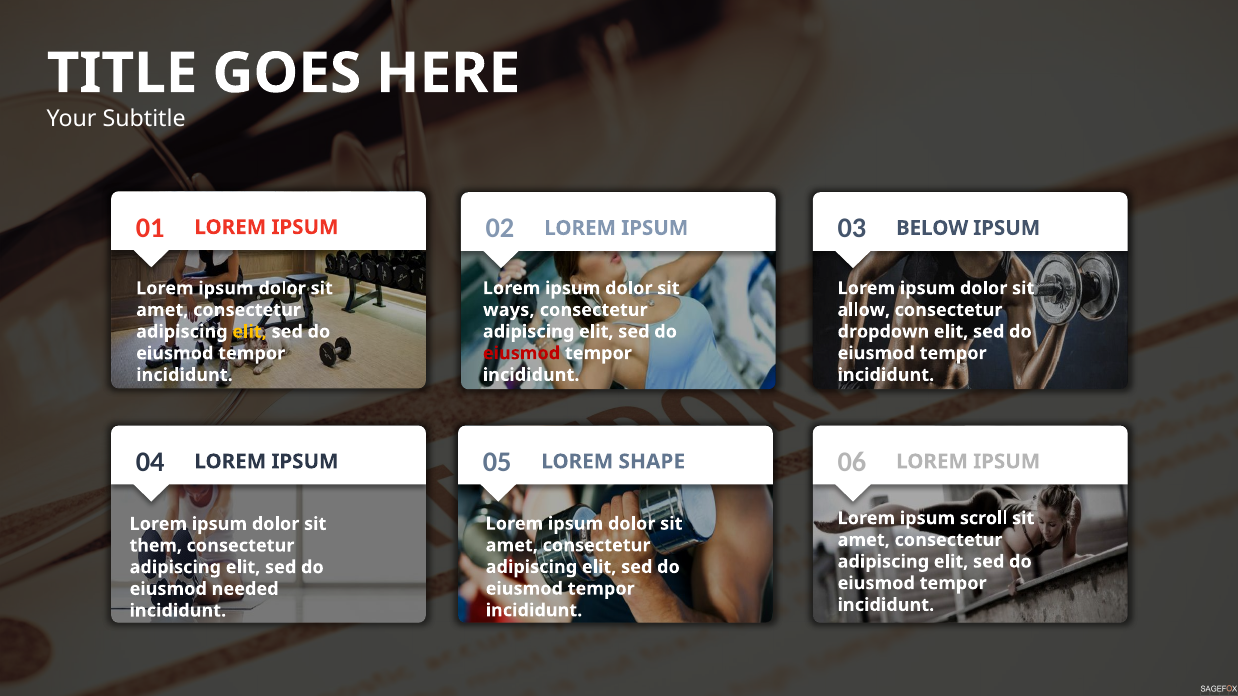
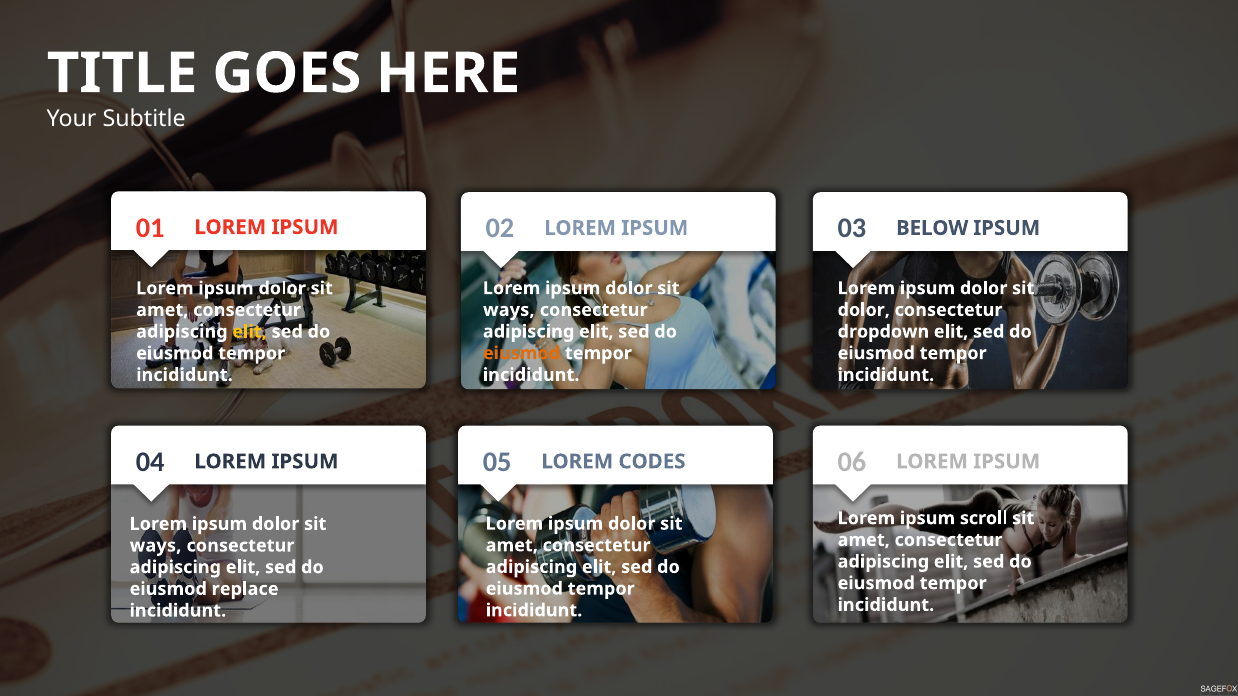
allow at (864, 310): allow -> dolor
eiusmod at (521, 353) colour: red -> orange
SHAPE: SHAPE -> CODES
them at (156, 546): them -> ways
needed: needed -> replace
